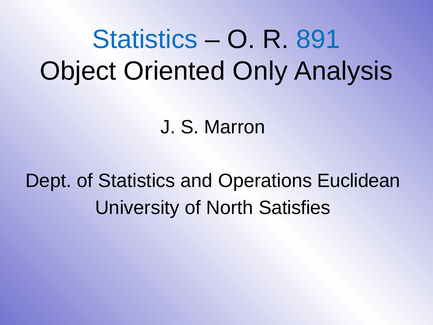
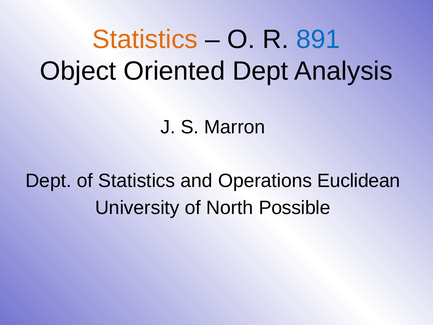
Statistics at (145, 39) colour: blue -> orange
Oriented Only: Only -> Dept
Satisfies: Satisfies -> Possible
